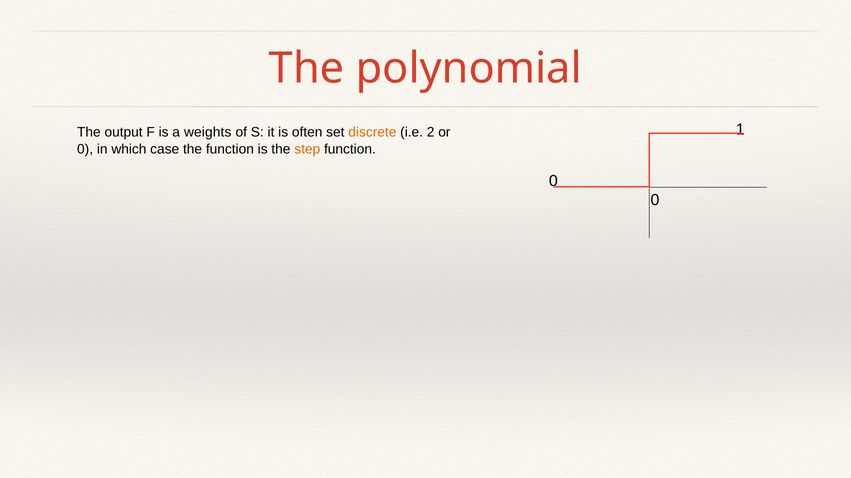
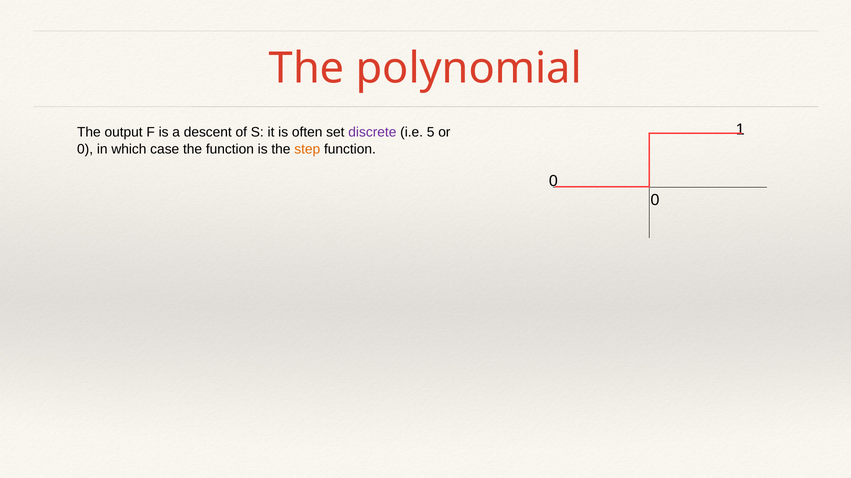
weights: weights -> descent
discrete colour: orange -> purple
2: 2 -> 5
